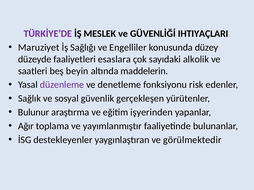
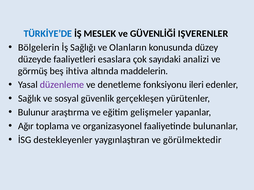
TÜRKİYE’DE colour: purple -> blue
IHTIYAÇLARI: IHTIYAÇLARI -> IŞVERENLER
Maruziyet: Maruziyet -> Bölgelerin
Engelliler: Engelliler -> Olanların
alkolik: alkolik -> analizi
saatleri: saatleri -> görmüş
beyin: beyin -> ihtiva
risk: risk -> ileri
işyerinden: işyerinden -> gelişmeler
yayımlanmıştır: yayımlanmıştır -> organizasyonel
